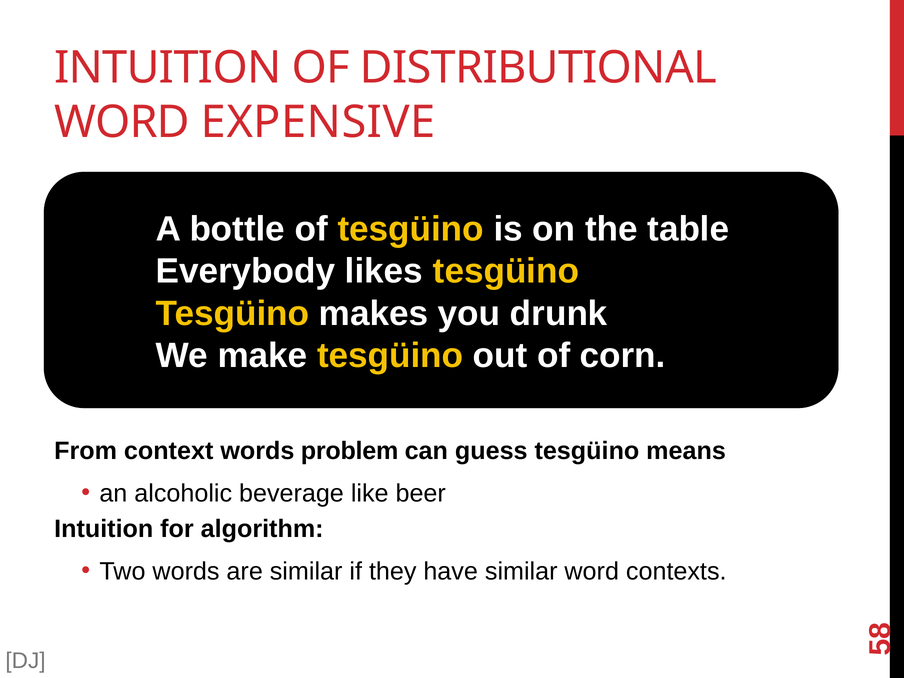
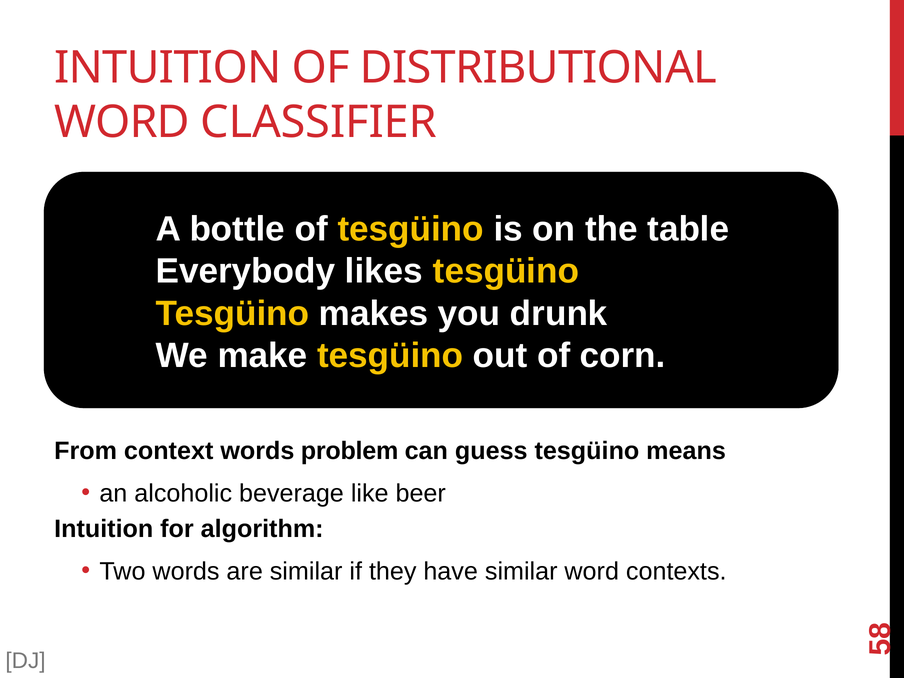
EXPENSIVE: EXPENSIVE -> CLASSIFIER
